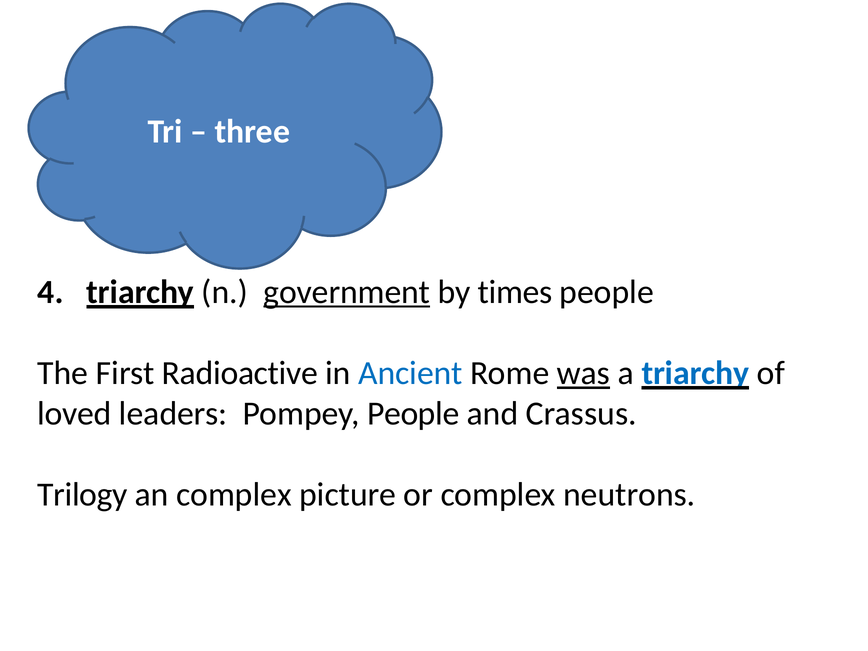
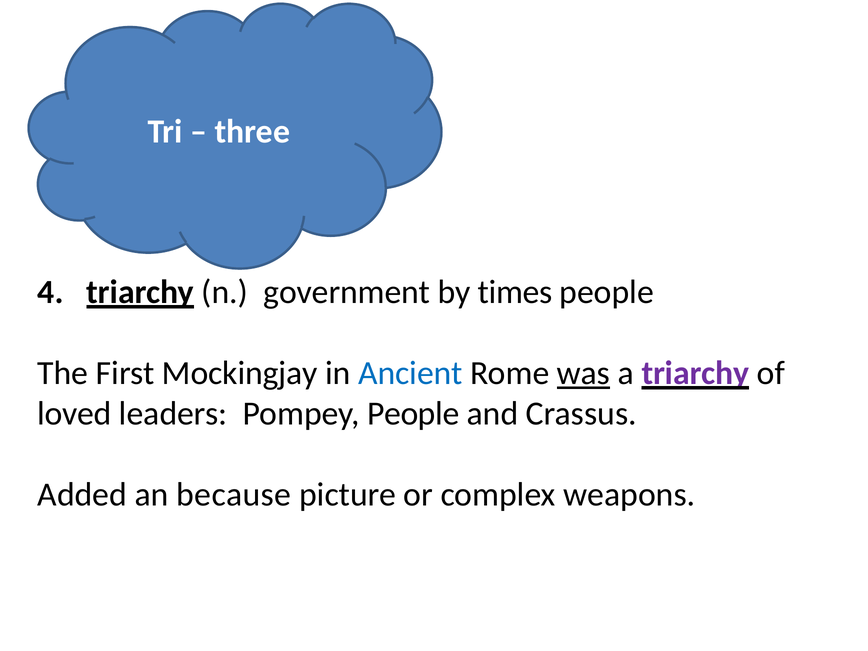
government underline: present -> none
Radioactive: Radioactive -> Mockingjay
triarchy at (695, 373) colour: blue -> purple
Trilogy: Trilogy -> Added
an complex: complex -> because
neutrons: neutrons -> weapons
